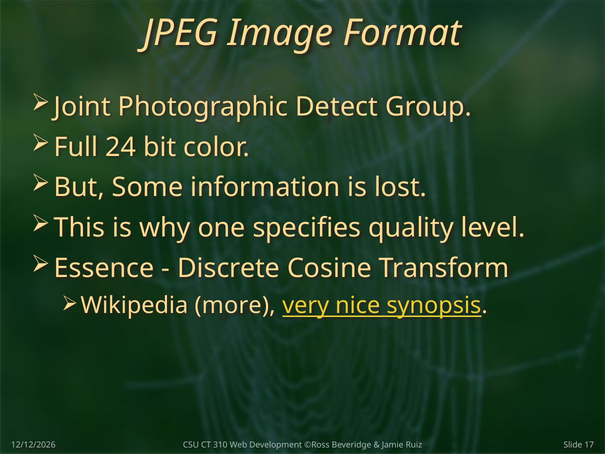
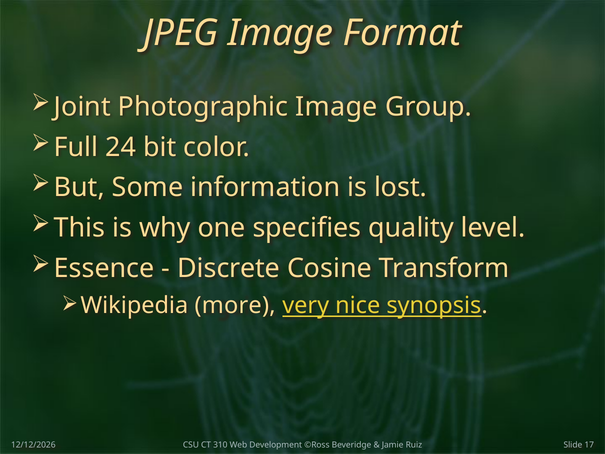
Photographic Detect: Detect -> Image
